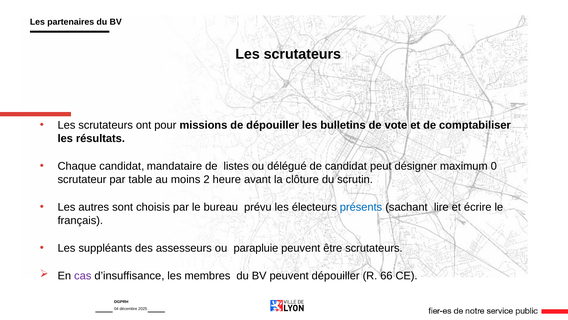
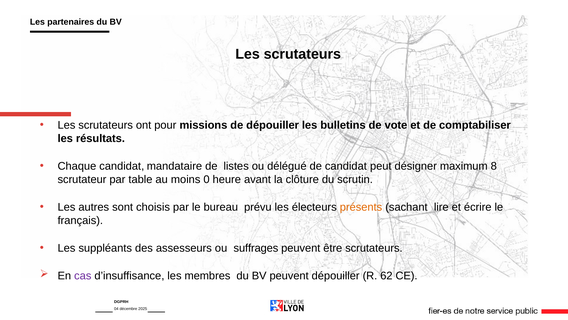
0: 0 -> 8
2: 2 -> 0
présents colour: blue -> orange
parapluie: parapluie -> suffrages
66: 66 -> 62
